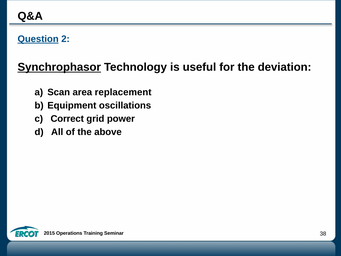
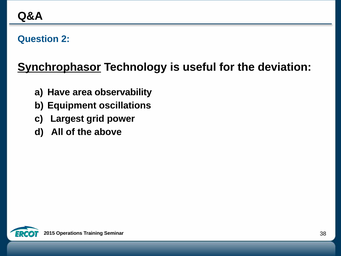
Question underline: present -> none
Scan: Scan -> Have
replacement: replacement -> observability
Correct: Correct -> Largest
